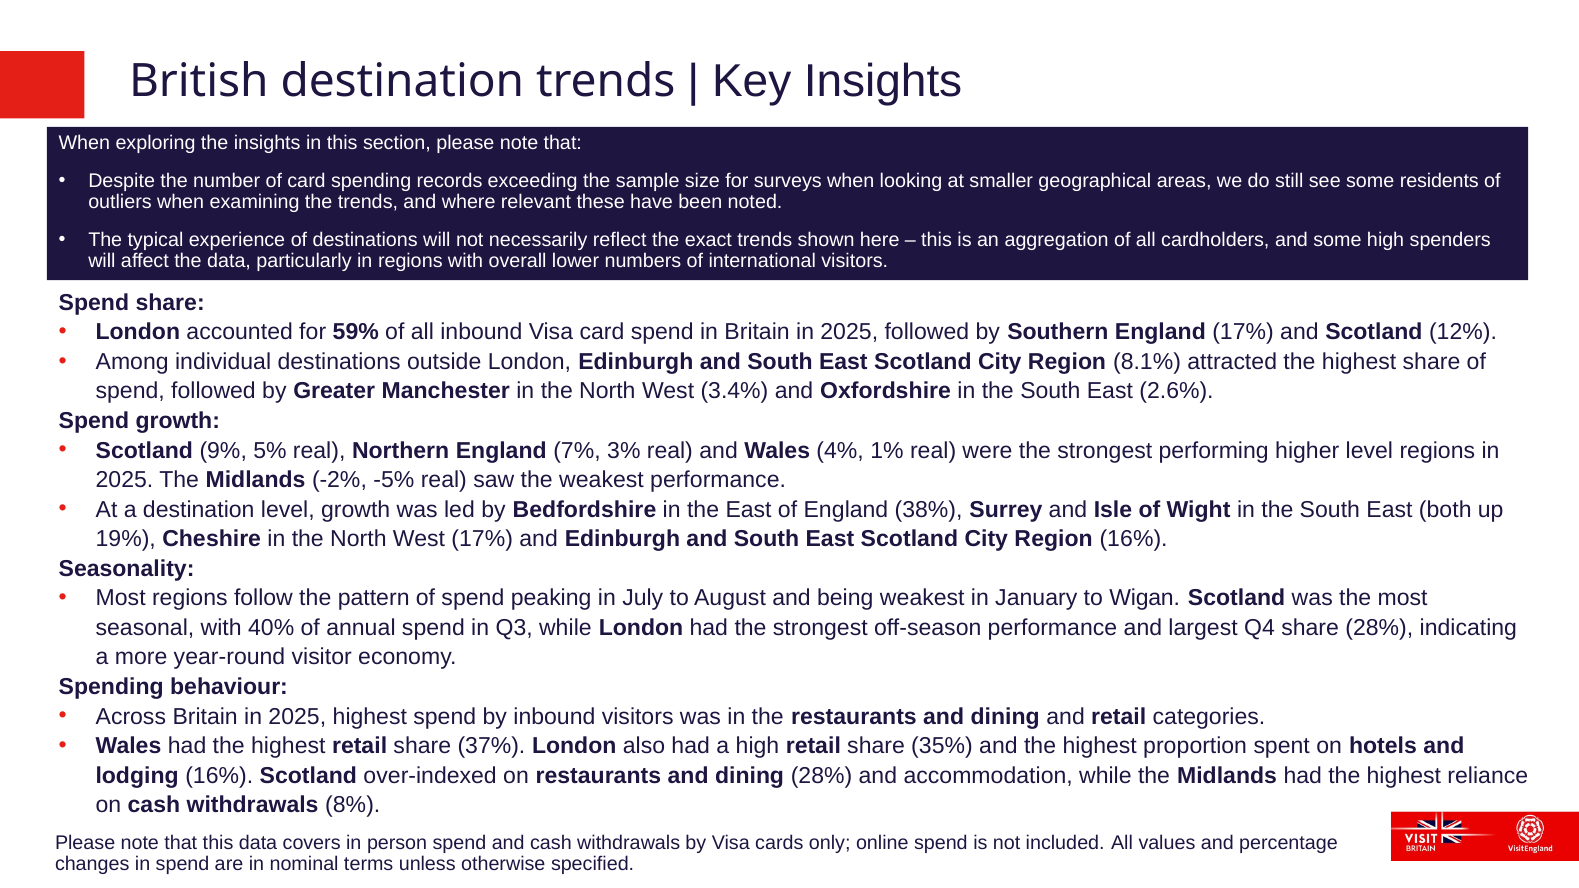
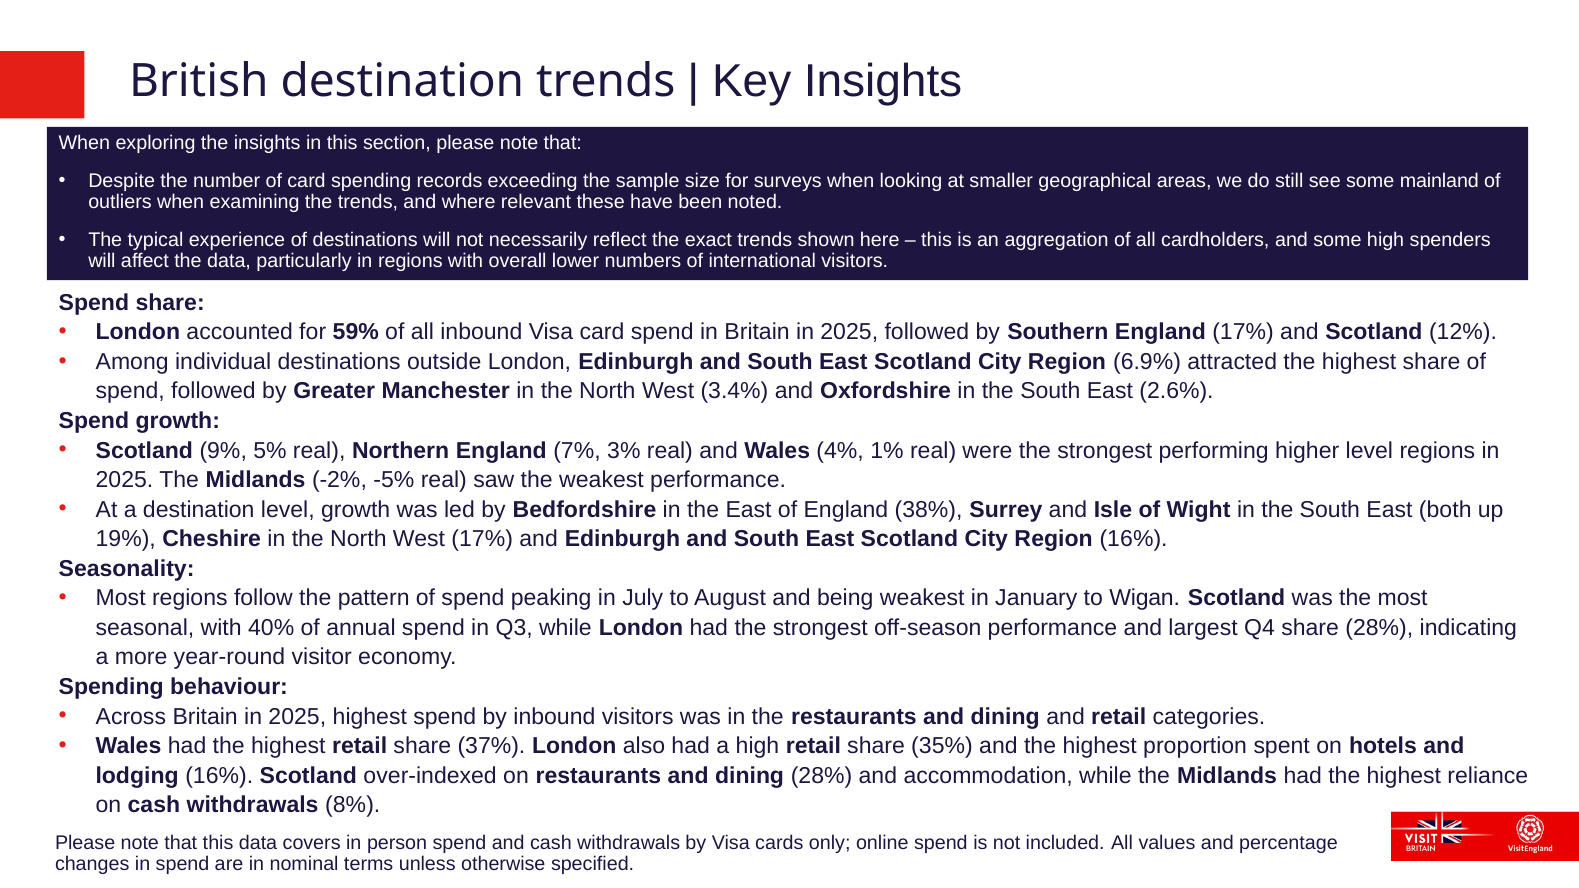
residents: residents -> mainland
8.1%: 8.1% -> 6.9%
